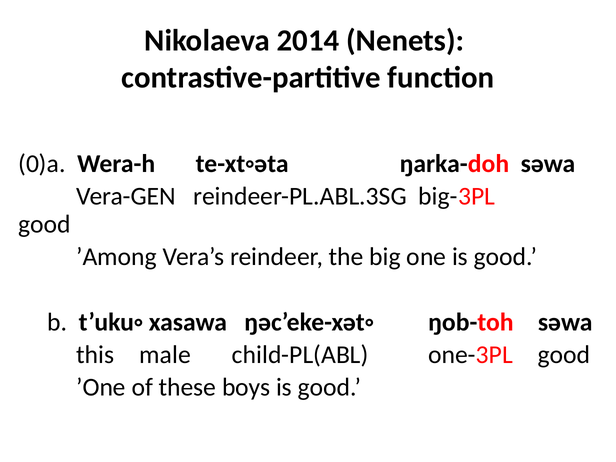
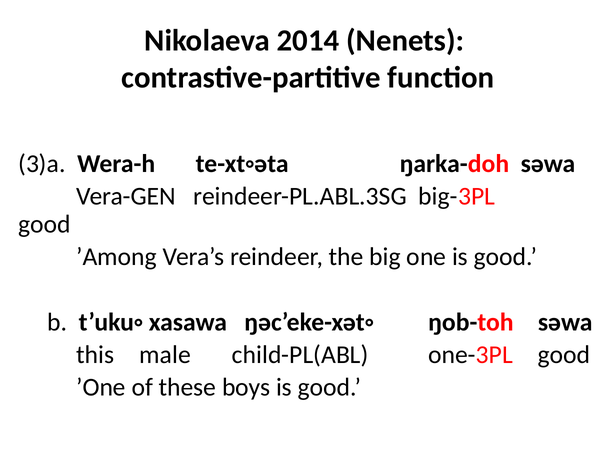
0)a: 0)a -> 3)a
